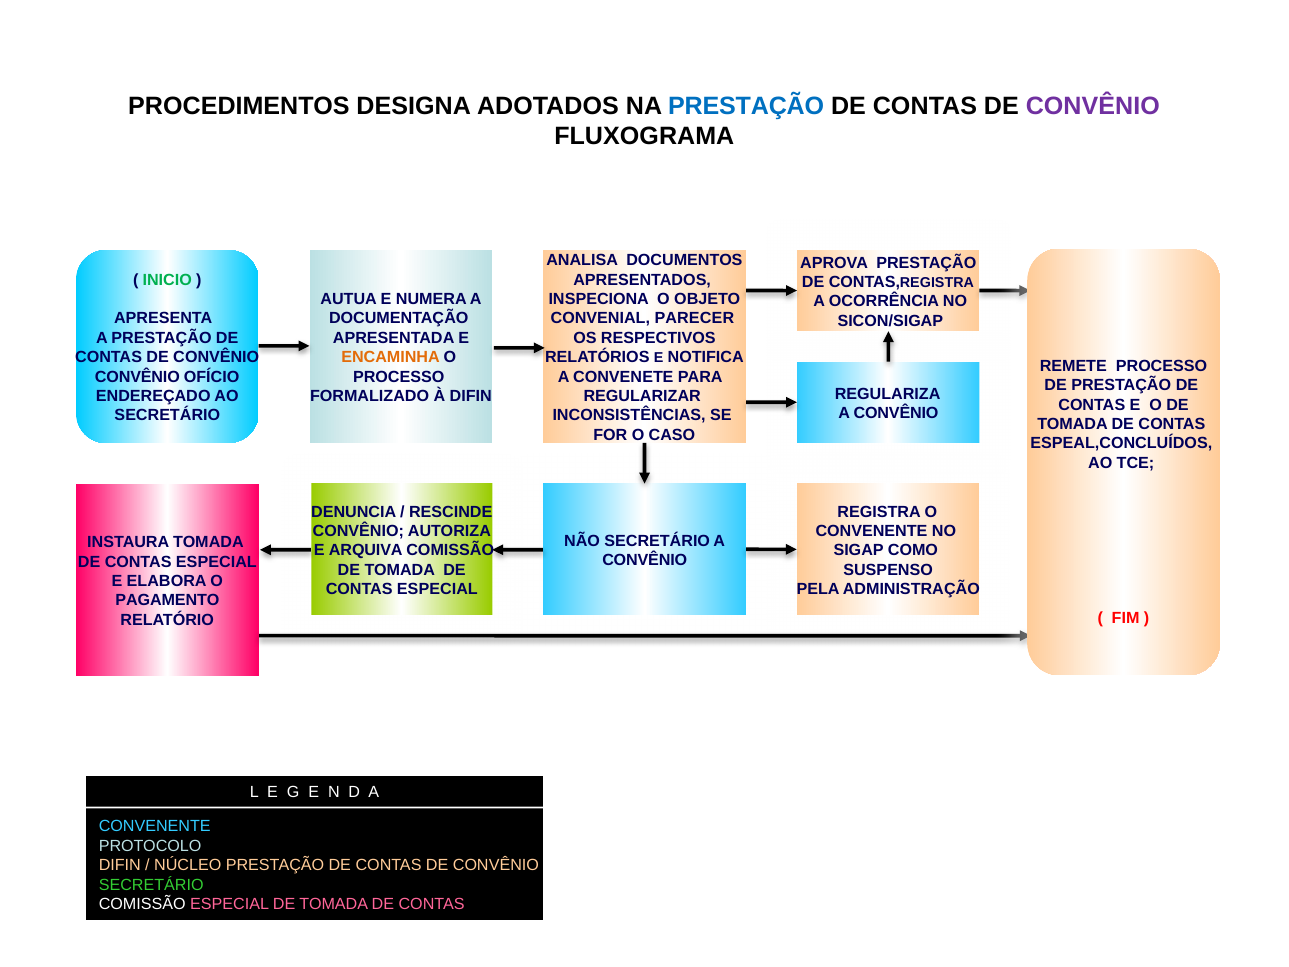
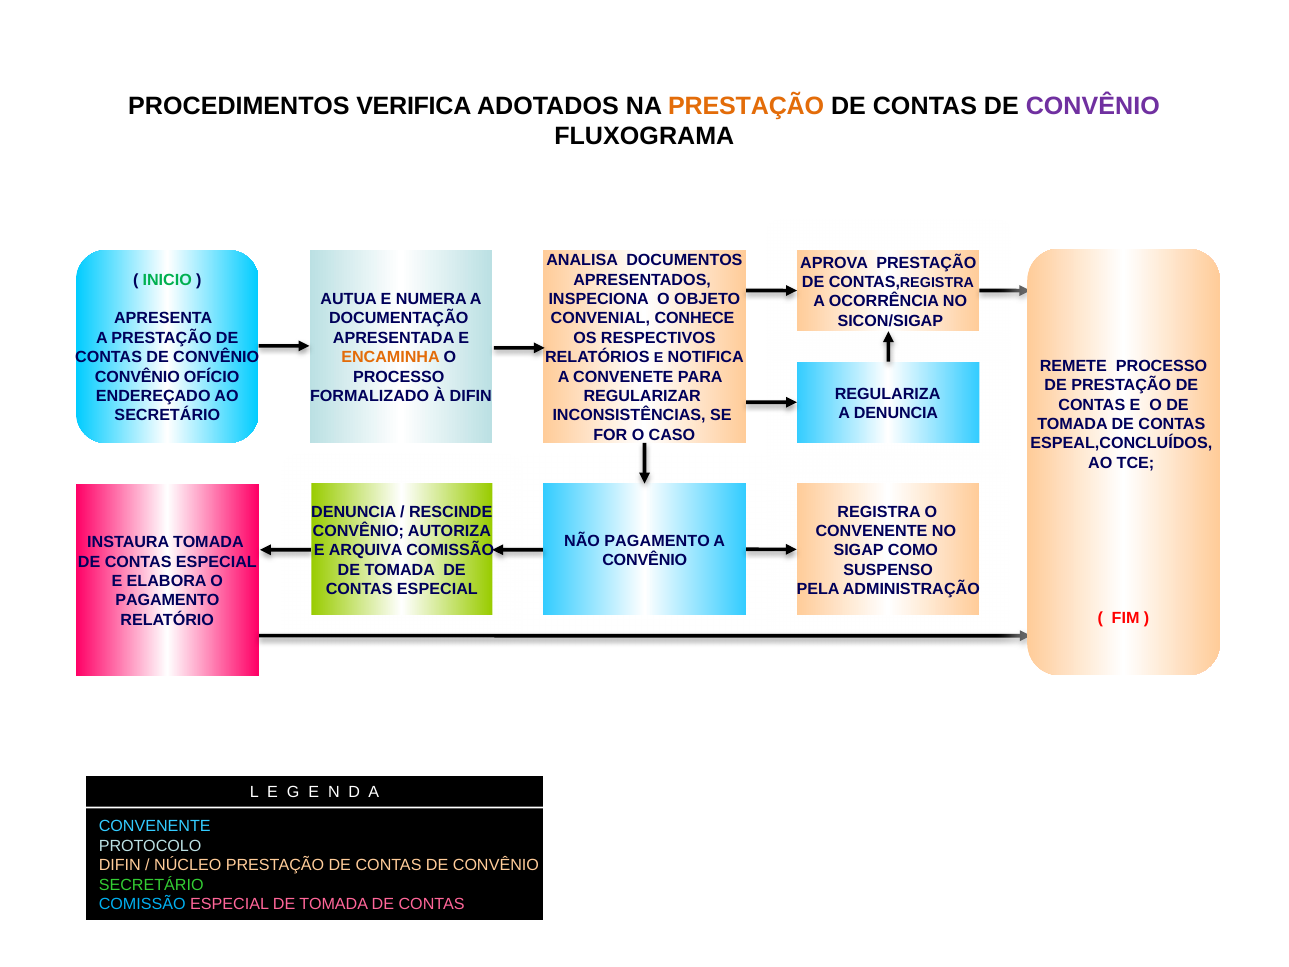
DESIGNA: DESIGNA -> VERIFICA
PRESTAÇÃO at (746, 106) colour: blue -> orange
PARECER: PARECER -> CONHECE
CONVÊNIO at (896, 413): CONVÊNIO -> DENUNCIA
NÃO SECRETÁRIO: SECRETÁRIO -> PAGAMENTO
COMISSÃO at (142, 904) colour: white -> light blue
